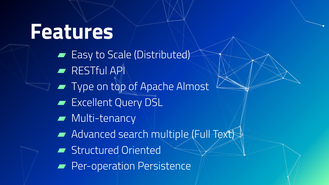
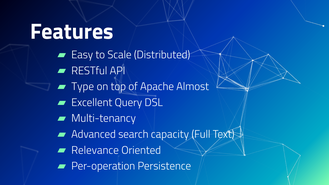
multiple: multiple -> capacity
Structured: Structured -> Relevance
